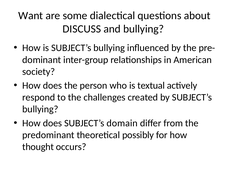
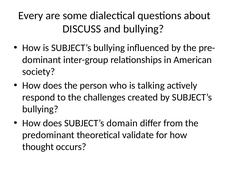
Want: Want -> Every
textual: textual -> talking
possibly: possibly -> validate
